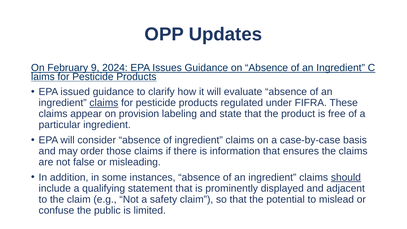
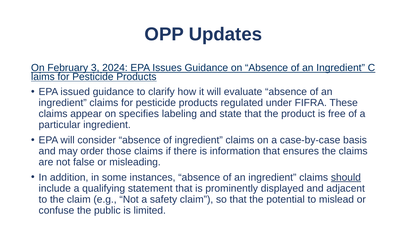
9: 9 -> 3
claims at (104, 103) underline: present -> none
provision: provision -> specifies
